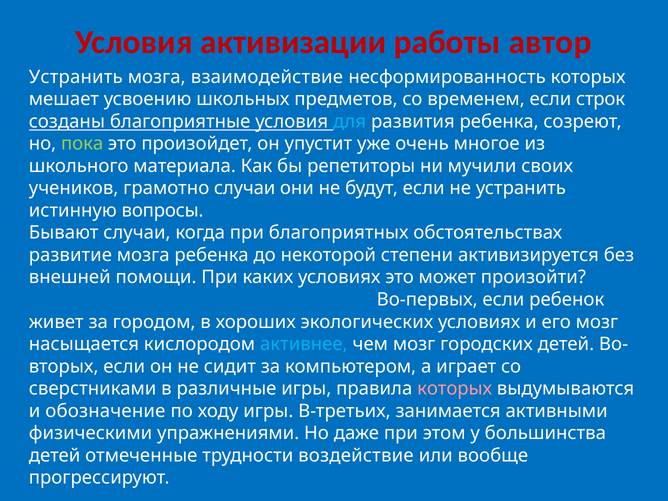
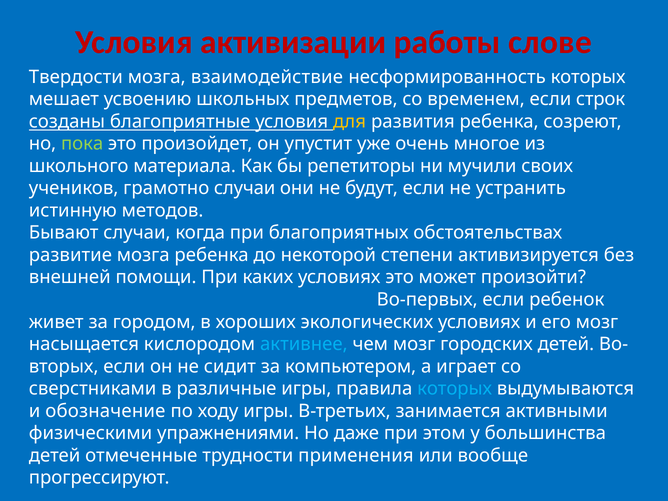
автор: автор -> слове
Устранить at (76, 77): Устранить -> Твердости
для colour: light blue -> yellow
вопросы: вопросы -> методов
которых at (455, 389) colour: pink -> light blue
воздействие: воздействие -> применения
